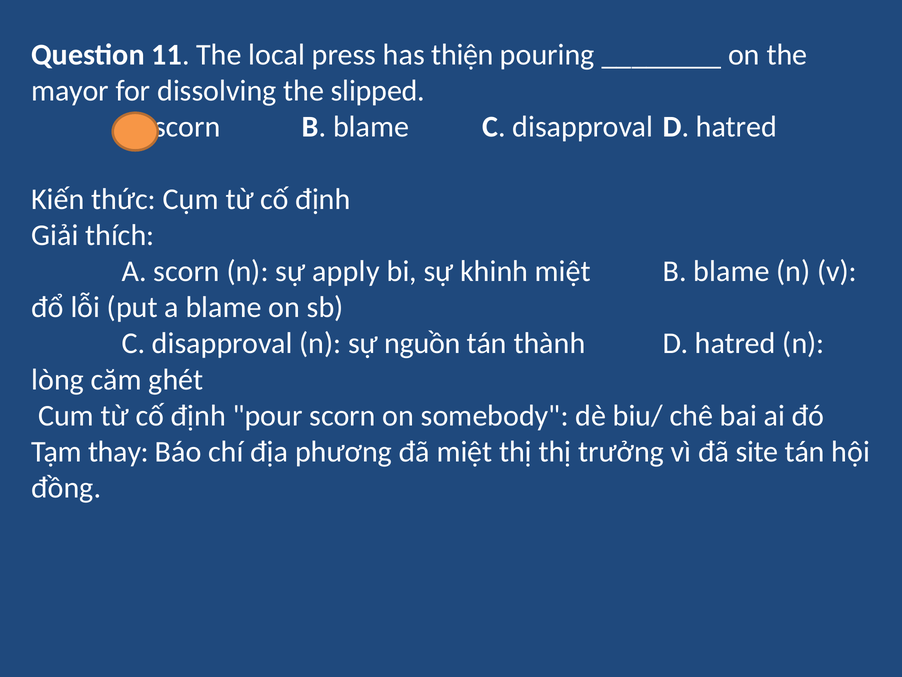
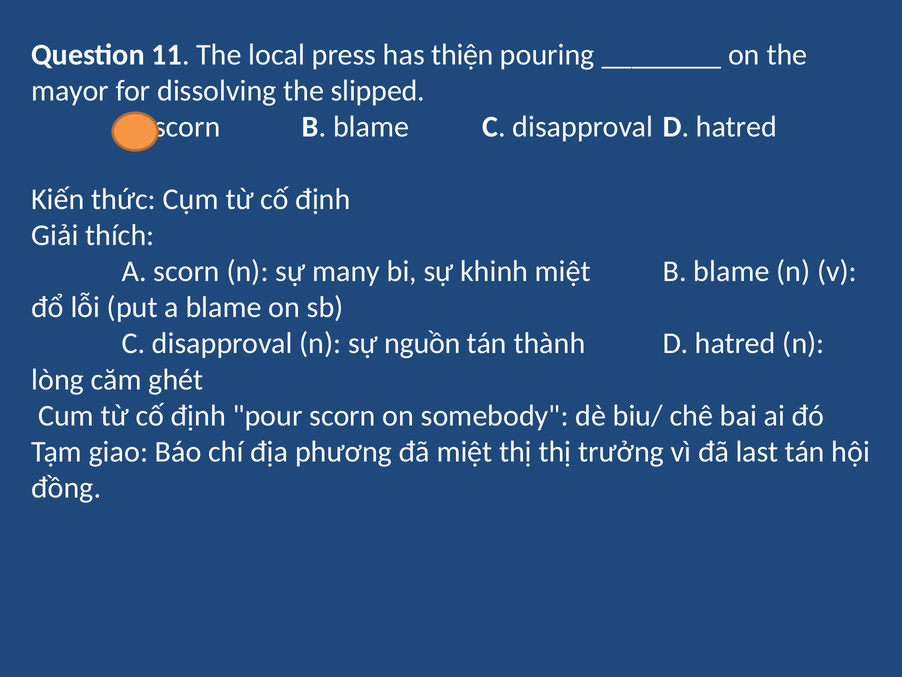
apply: apply -> many
thay: thay -> giao
site: site -> last
